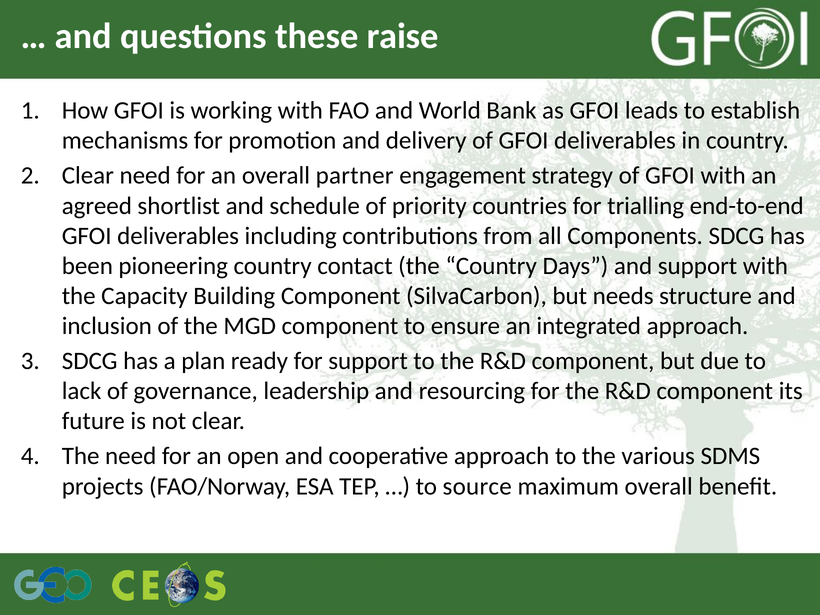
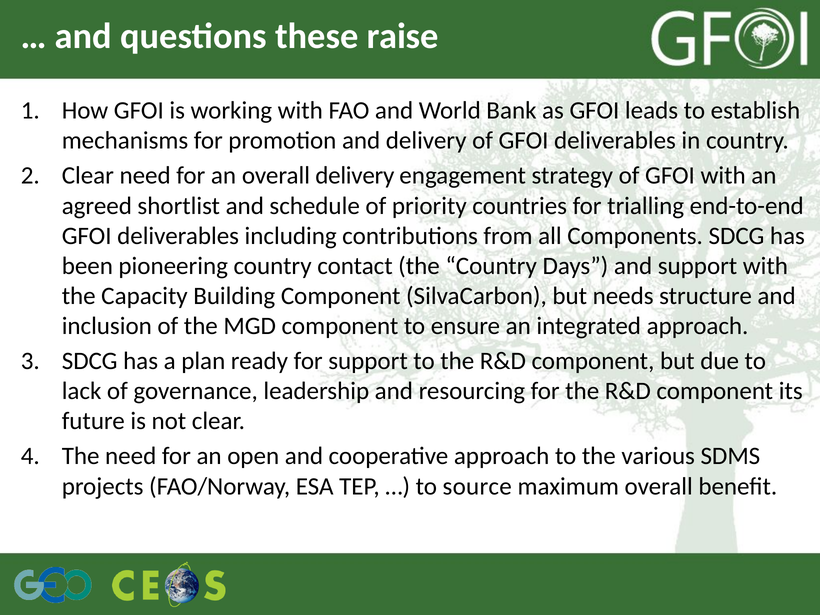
overall partner: partner -> delivery
